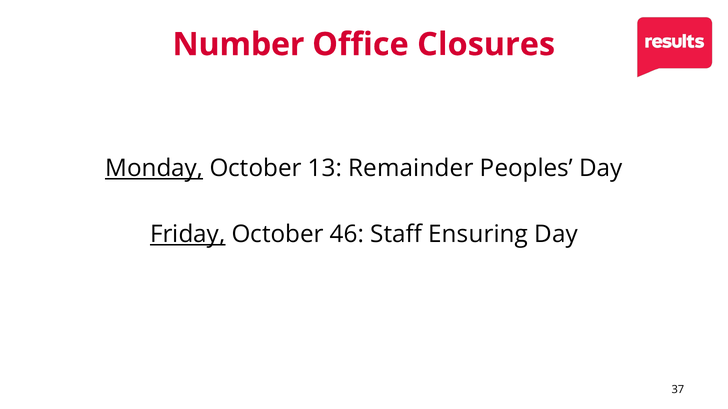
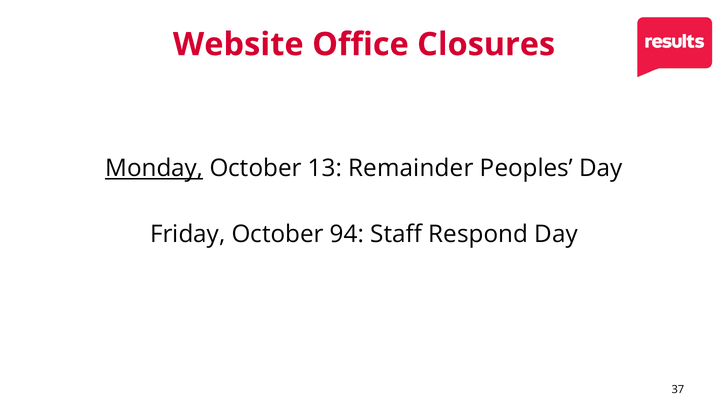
Number: Number -> Website
Friday underline: present -> none
46: 46 -> 94
Ensuring: Ensuring -> Respond
